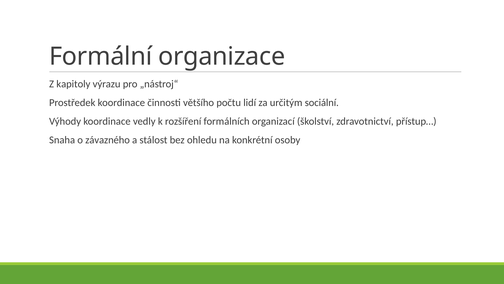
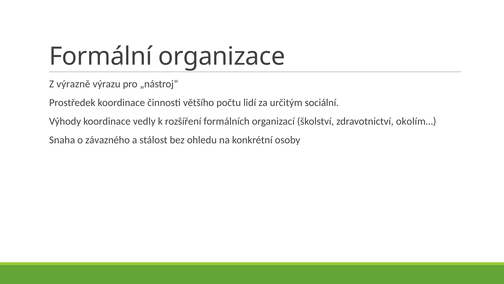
kapitoly: kapitoly -> výrazně
přístup…: přístup… -> okolím…
